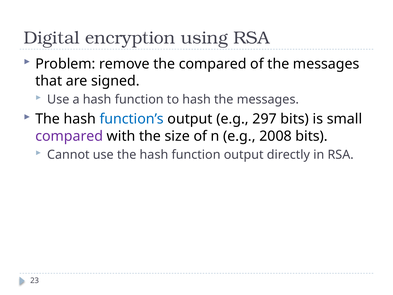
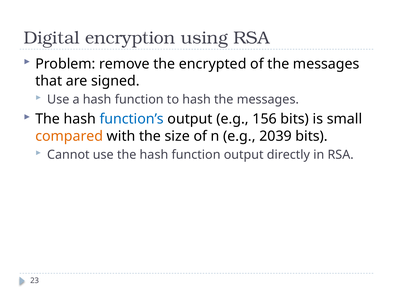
the compared: compared -> encrypted
297: 297 -> 156
compared at (69, 136) colour: purple -> orange
2008: 2008 -> 2039
